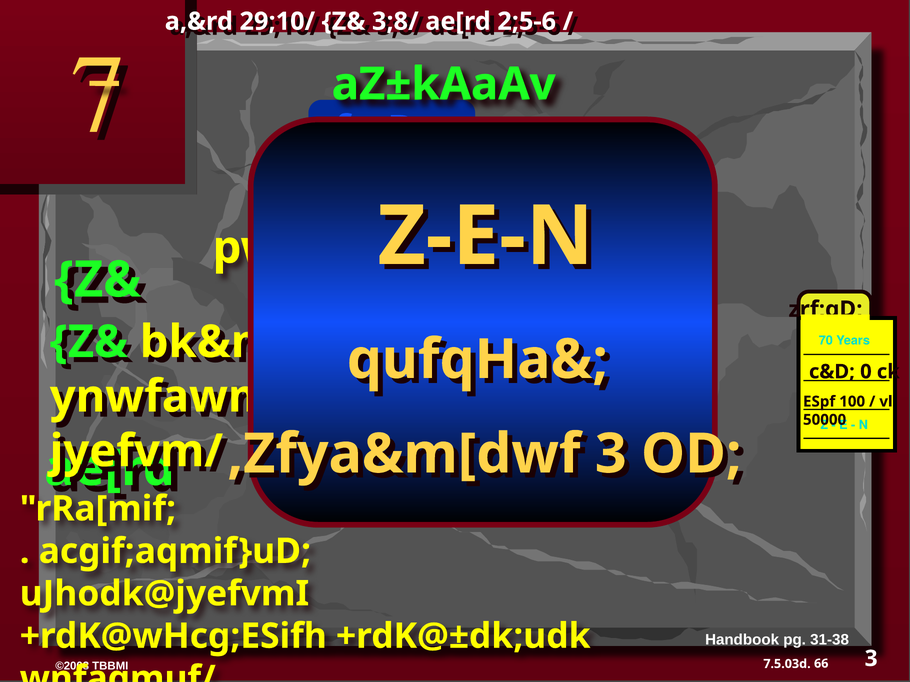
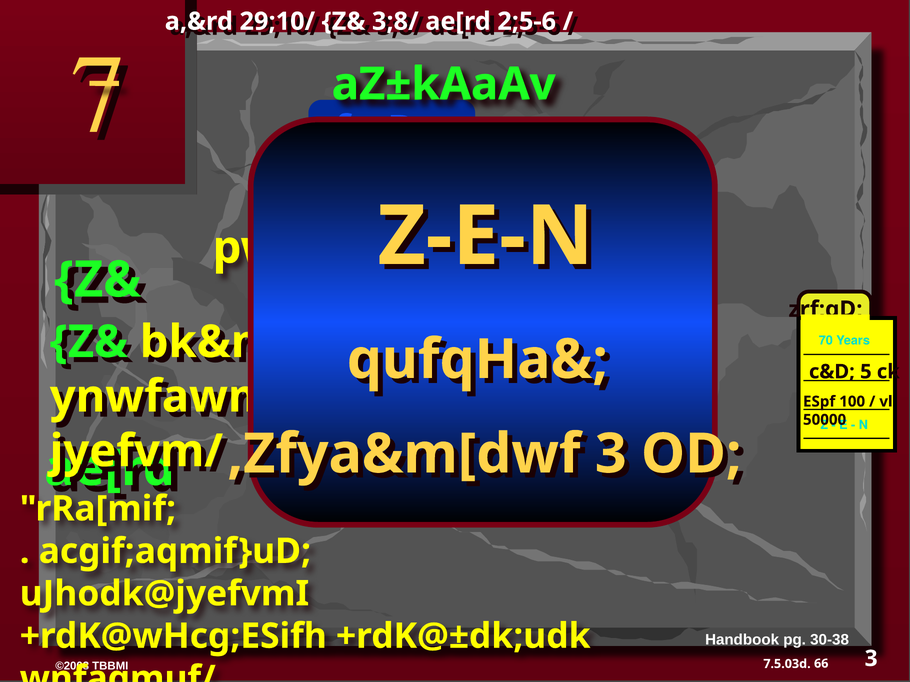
0: 0 -> 5
31-38: 31-38 -> 30-38
